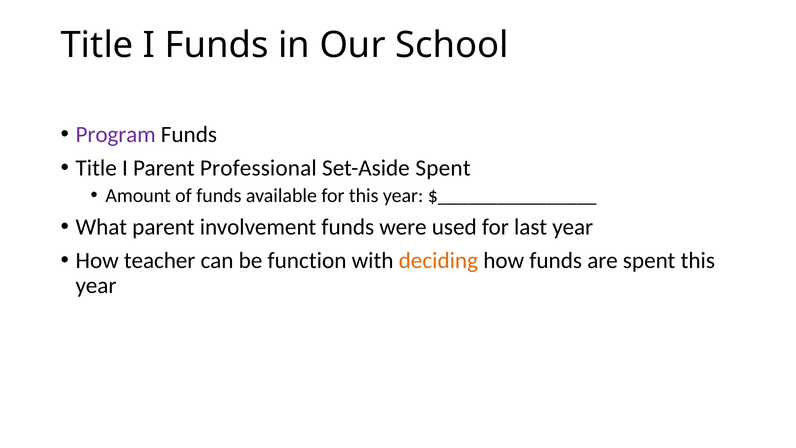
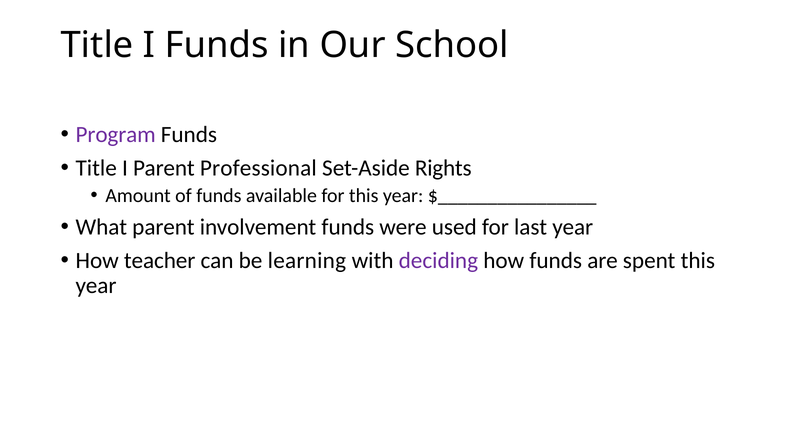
Set-Aside Spent: Spent -> Rights
function: function -> learning
deciding colour: orange -> purple
